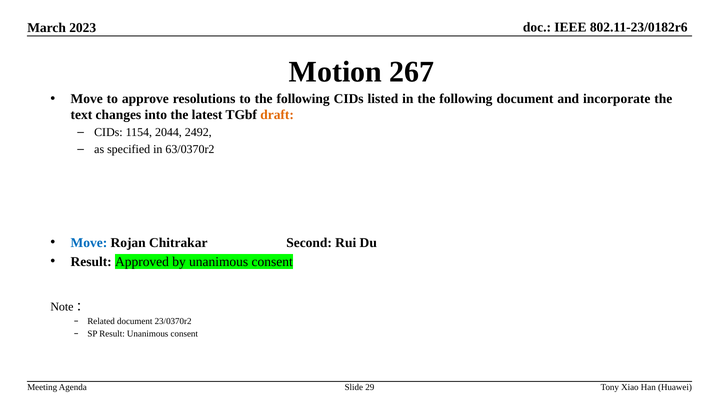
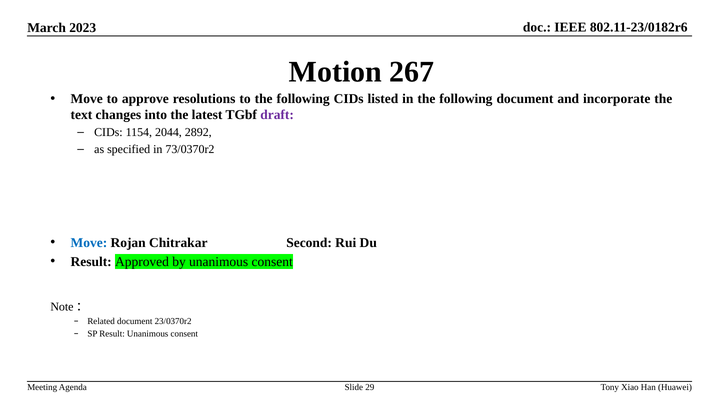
draft colour: orange -> purple
2492: 2492 -> 2892
63/0370r2: 63/0370r2 -> 73/0370r2
